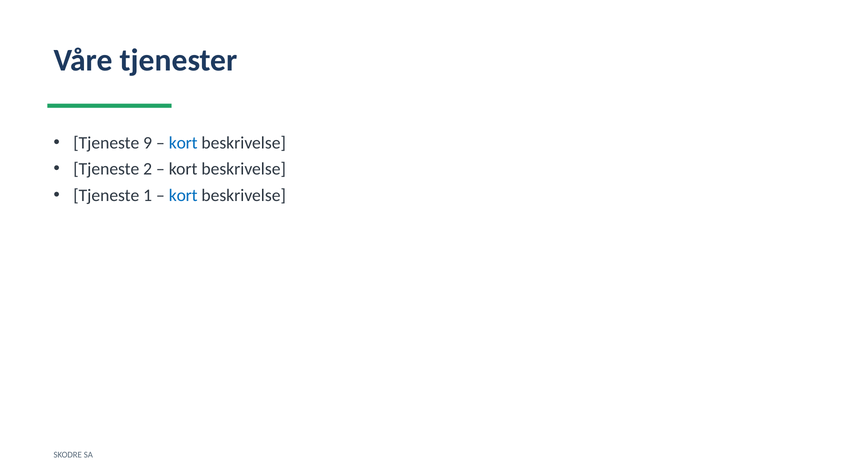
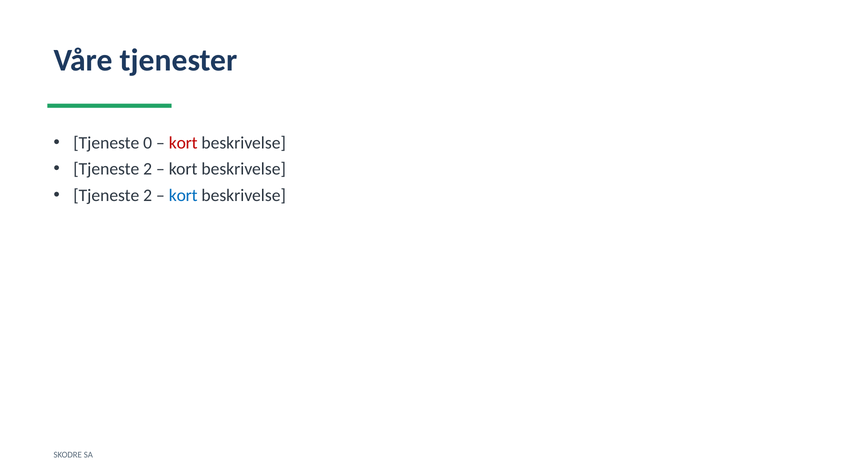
9: 9 -> 0
kort at (183, 143) colour: blue -> red
1 at (148, 195): 1 -> 2
